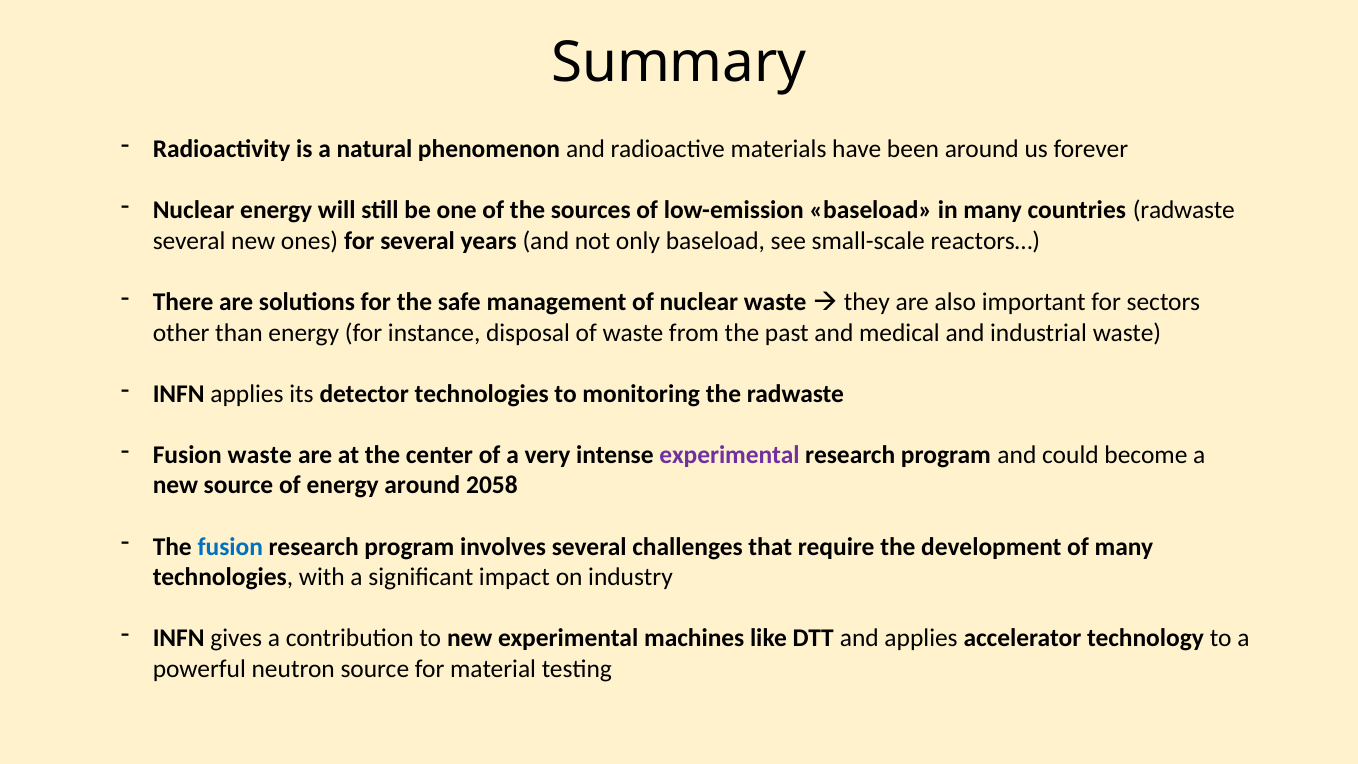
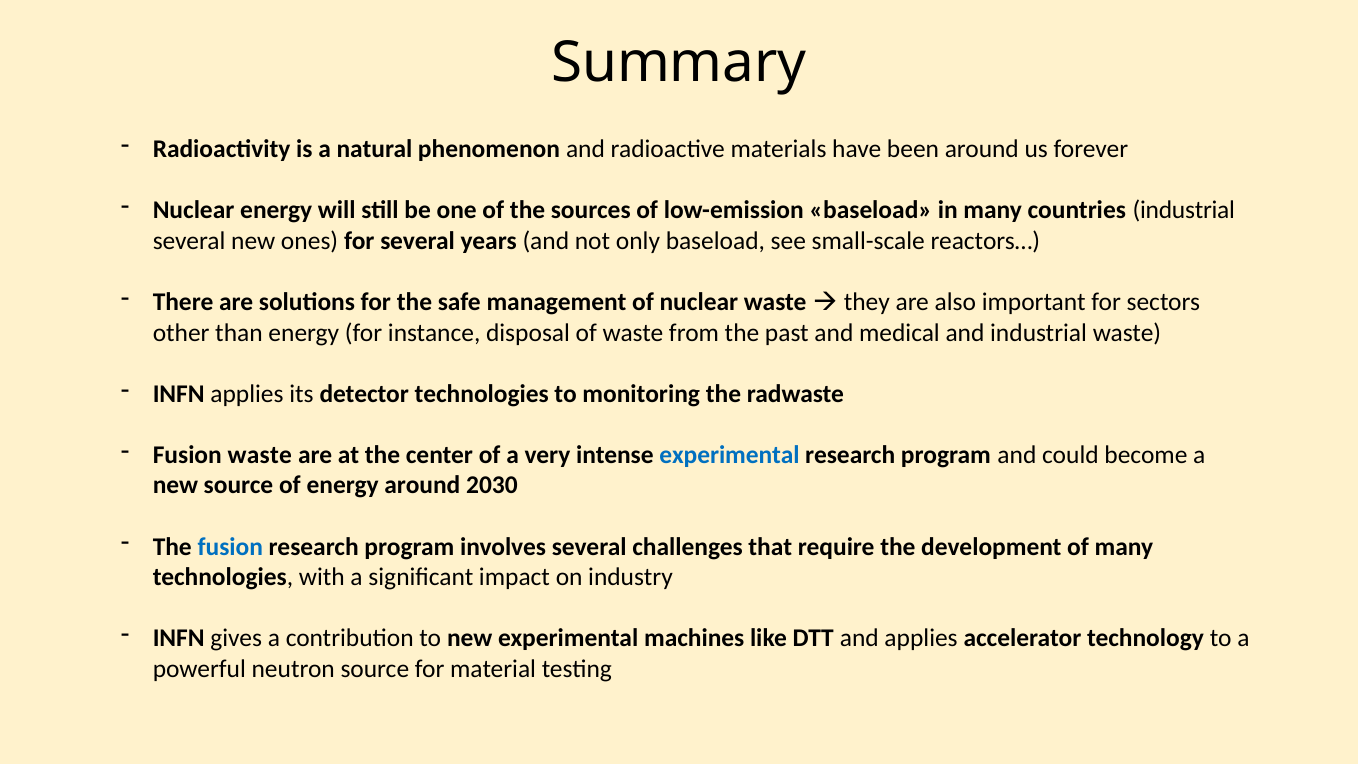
countries radwaste: radwaste -> industrial
experimental at (730, 455) colour: purple -> blue
2058: 2058 -> 2030
